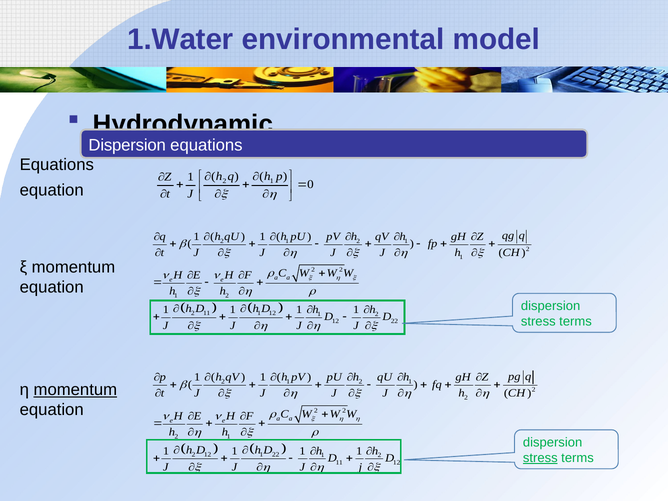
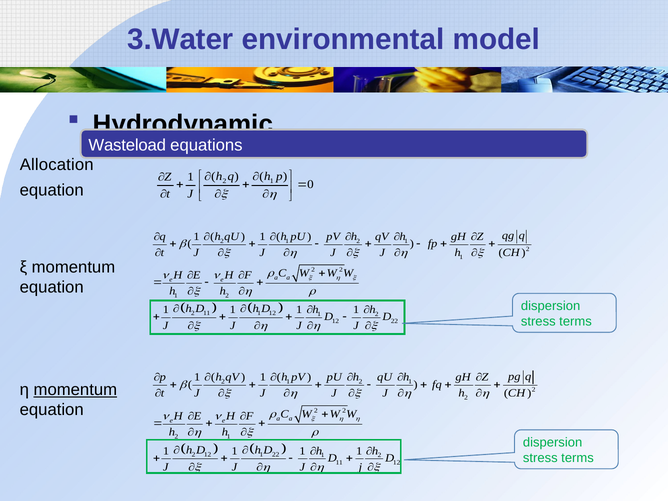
1.Water: 1.Water -> 3.Water
Dispersion at (127, 145): Dispersion -> Wasteload
Equations at (57, 165): Equations -> Allocation
stress at (540, 458) underline: present -> none
